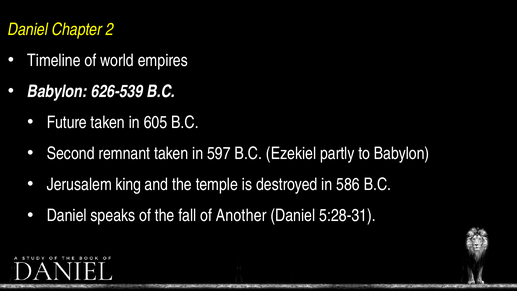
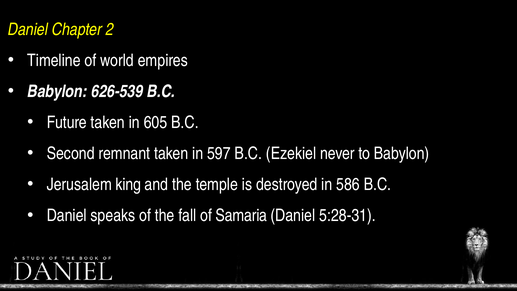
partly: partly -> never
Another: Another -> Samaria
